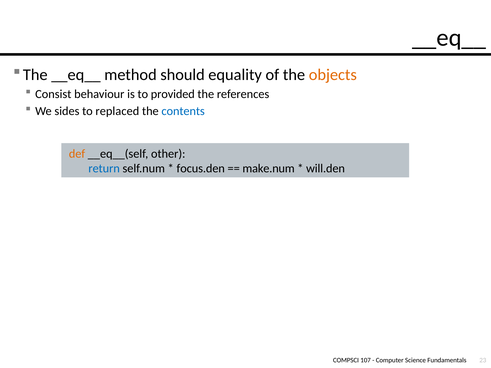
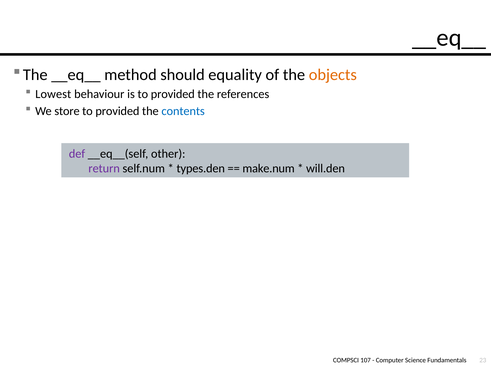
Consist: Consist -> Lowest
sides: sides -> store
replaced at (117, 111): replaced -> provided
def colour: orange -> purple
return colour: blue -> purple
focus.den: focus.den -> types.den
